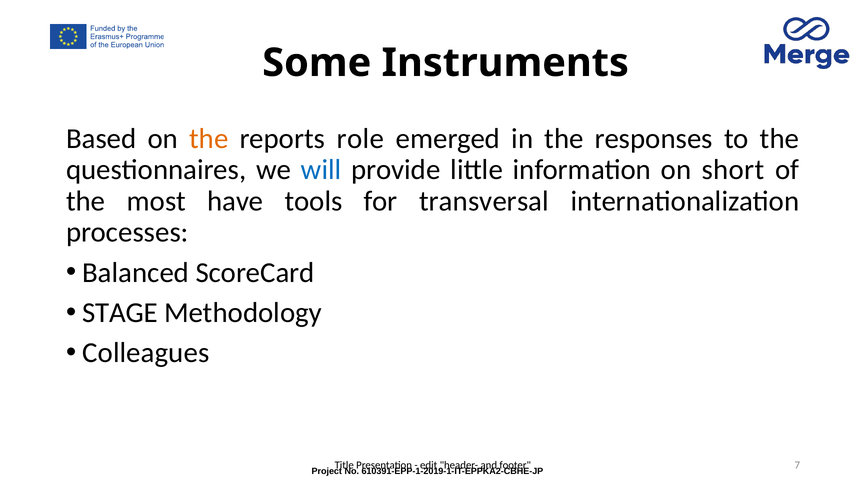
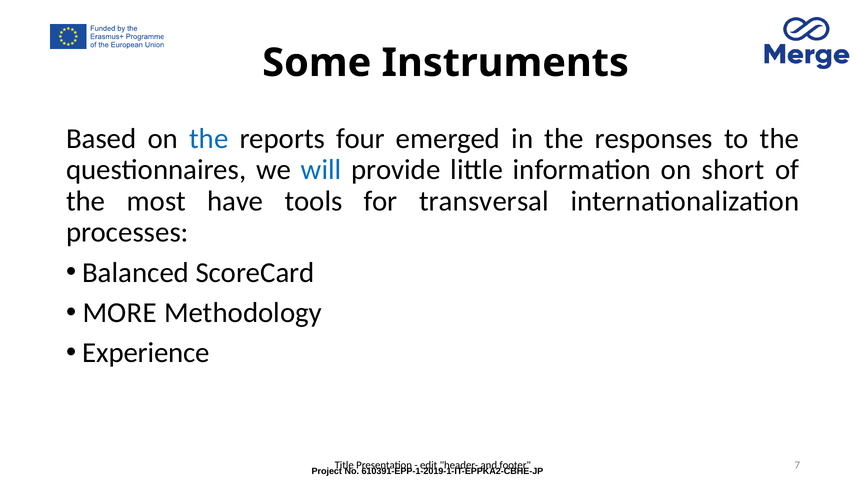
the at (209, 139) colour: orange -> blue
role: role -> four
STAGE: STAGE -> MORE
Colleagues: Colleagues -> Experience
